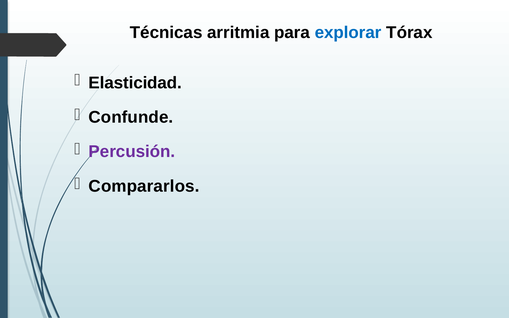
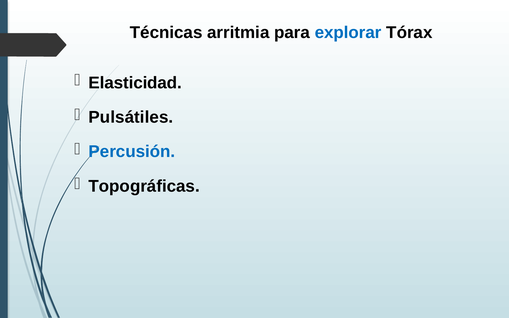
Confunde: Confunde -> Pulsátiles
Percusión colour: purple -> blue
Compararlos: Compararlos -> Topográficas
